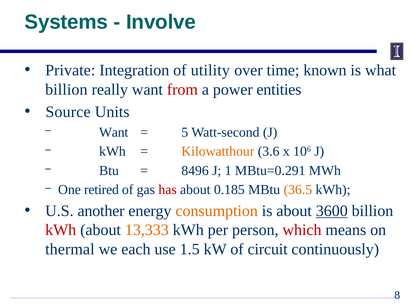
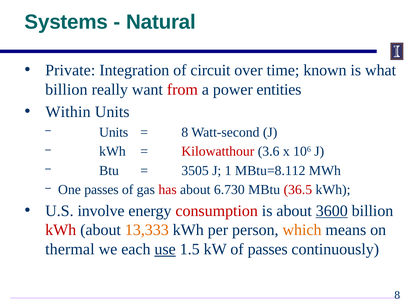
Involve: Involve -> Natural
utility: utility -> circuit
Source: Source -> Within
Want at (114, 132): Want -> Units
5 at (185, 132): 5 -> 8
Kilowatthour colour: orange -> red
8496: 8496 -> 3505
MBtu=0.291: MBtu=0.291 -> MBtu=8.112
One retired: retired -> passes
0.185: 0.185 -> 6.730
36.5 colour: orange -> red
another: another -> involve
consumption colour: orange -> red
which colour: red -> orange
use underline: none -> present
of circuit: circuit -> passes
